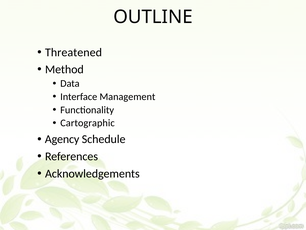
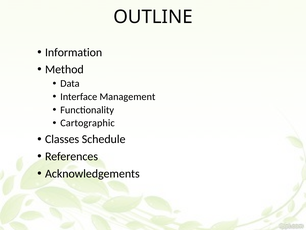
Threatened: Threatened -> Information
Agency: Agency -> Classes
